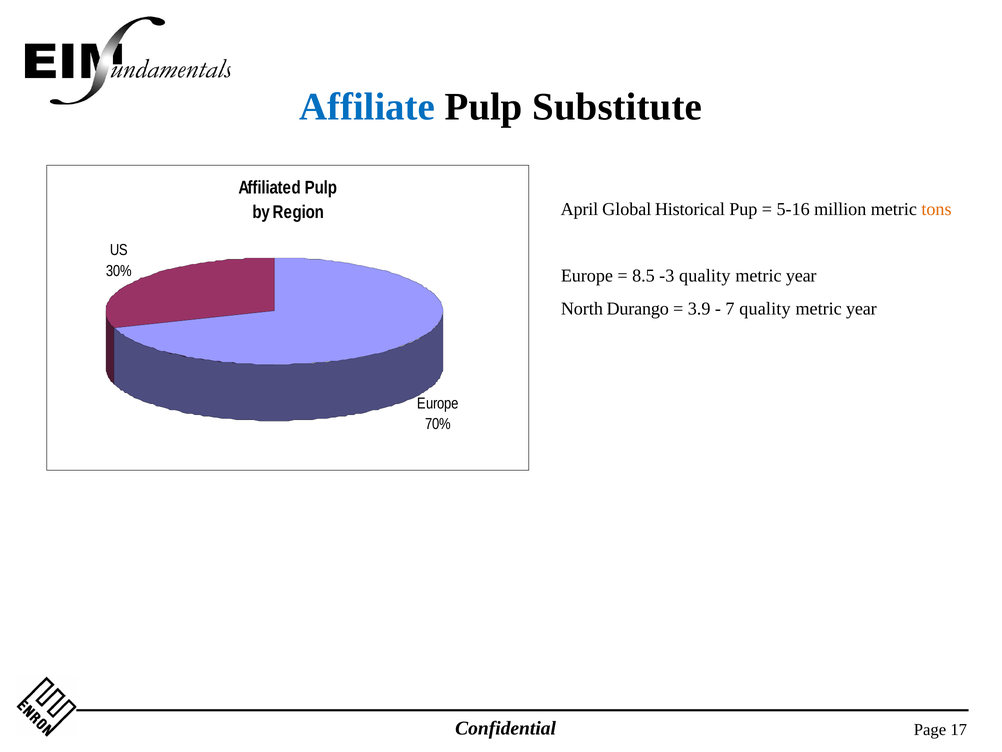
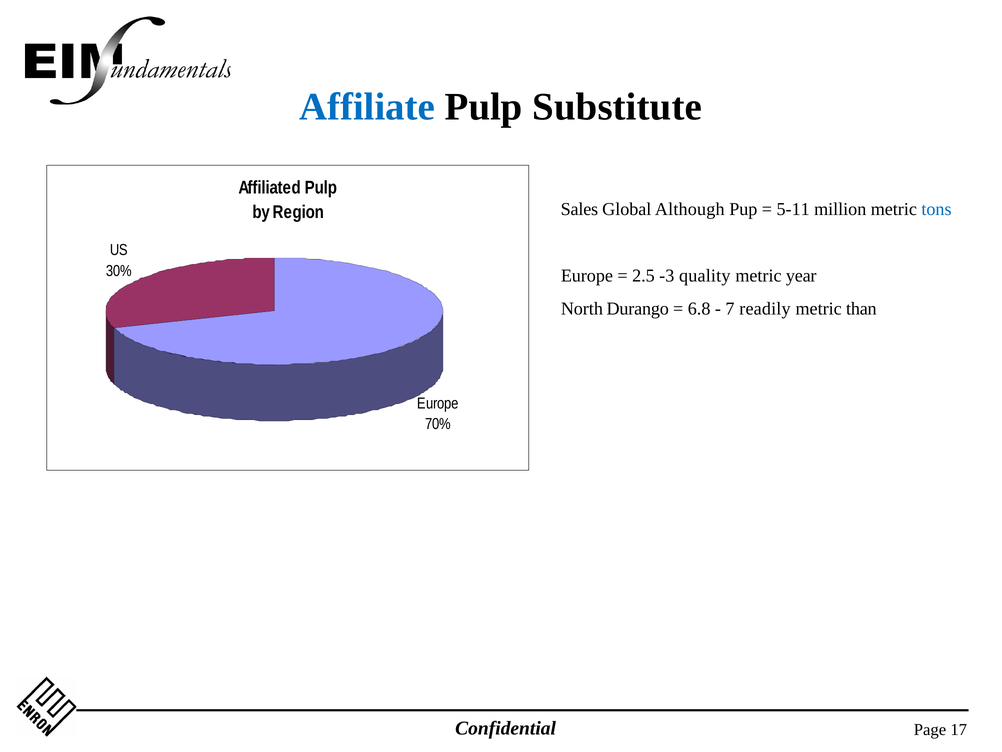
April: April -> Sales
Historical: Historical -> Although
5-16: 5-16 -> 5-11
tons colour: orange -> blue
8.5: 8.5 -> 2.5
3.9: 3.9 -> 6.8
7 quality: quality -> readily
year at (861, 308): year -> than
